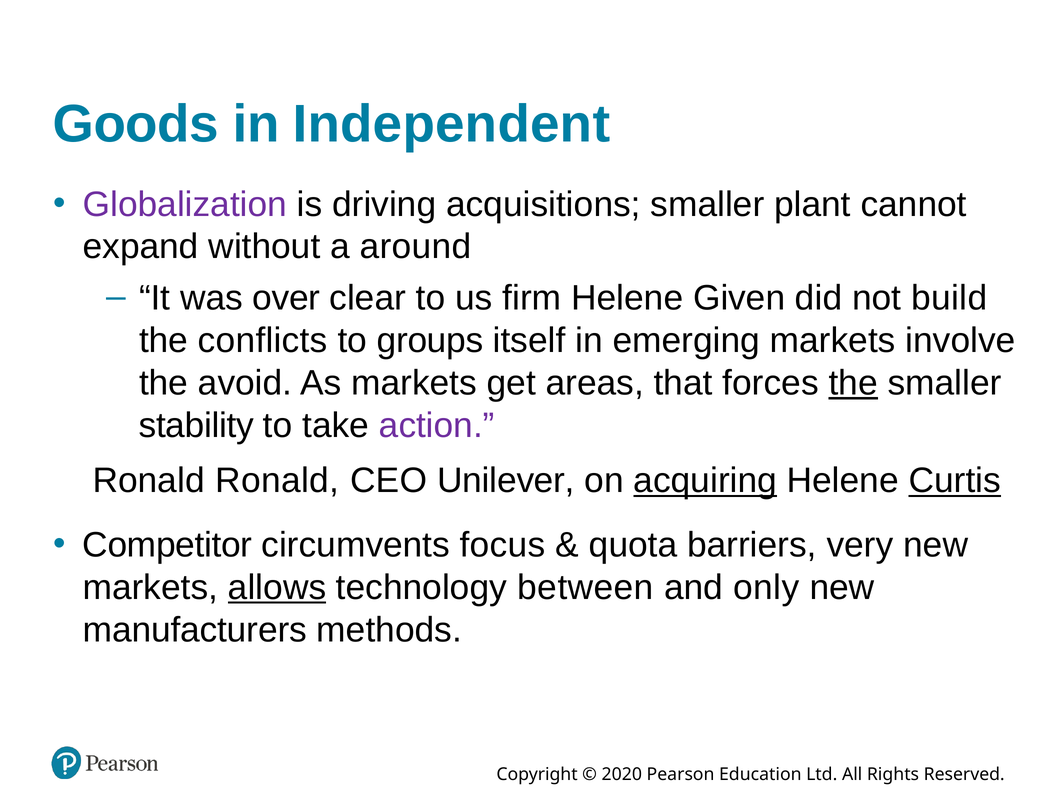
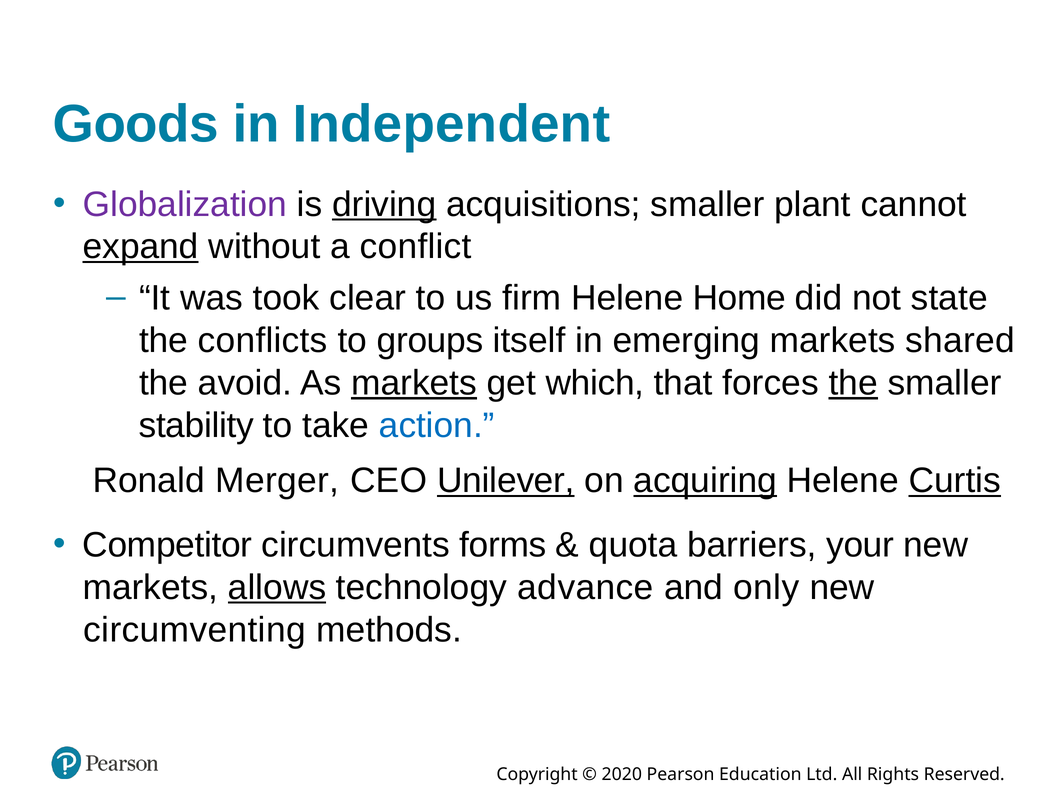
driving underline: none -> present
expand underline: none -> present
around: around -> conflict
over: over -> took
Given: Given -> Home
build: build -> state
involve: involve -> shared
markets at (414, 383) underline: none -> present
areas: areas -> which
action colour: purple -> blue
Ronald Ronald: Ronald -> Merger
Unilever underline: none -> present
focus: focus -> forms
very: very -> your
between: between -> advance
manufacturers: manufacturers -> circumventing
